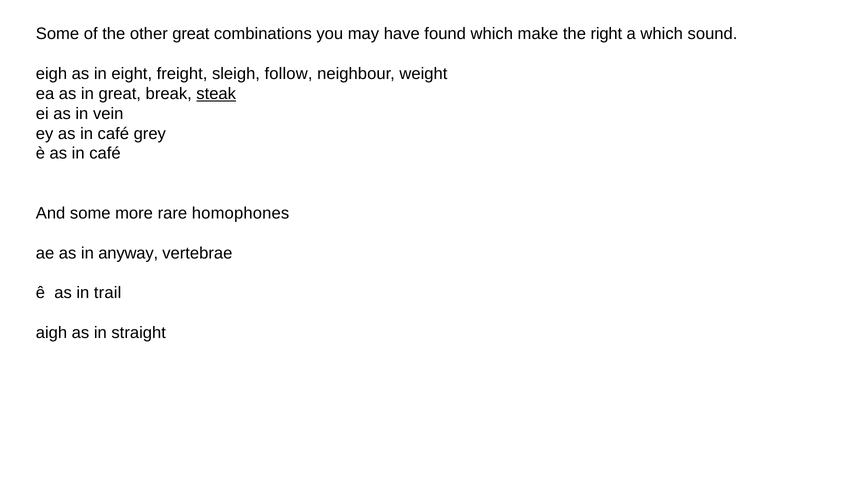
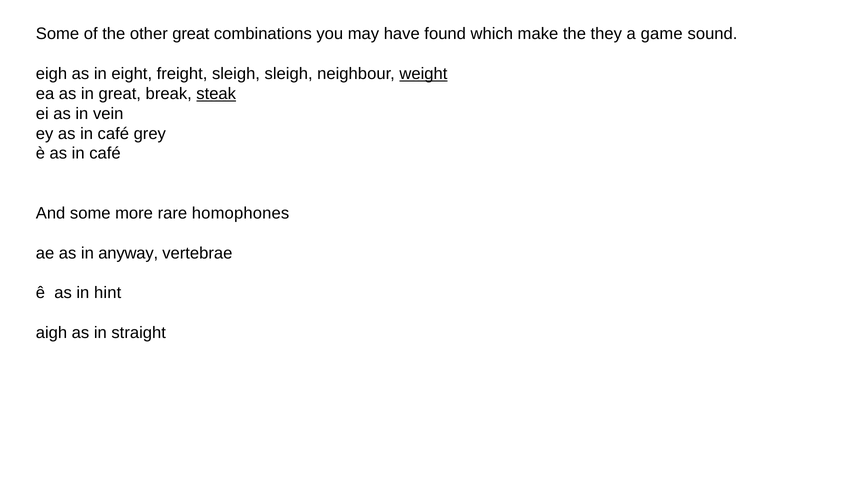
right: right -> they
a which: which -> game
sleigh follow: follow -> sleigh
weight underline: none -> present
trail: trail -> hint
